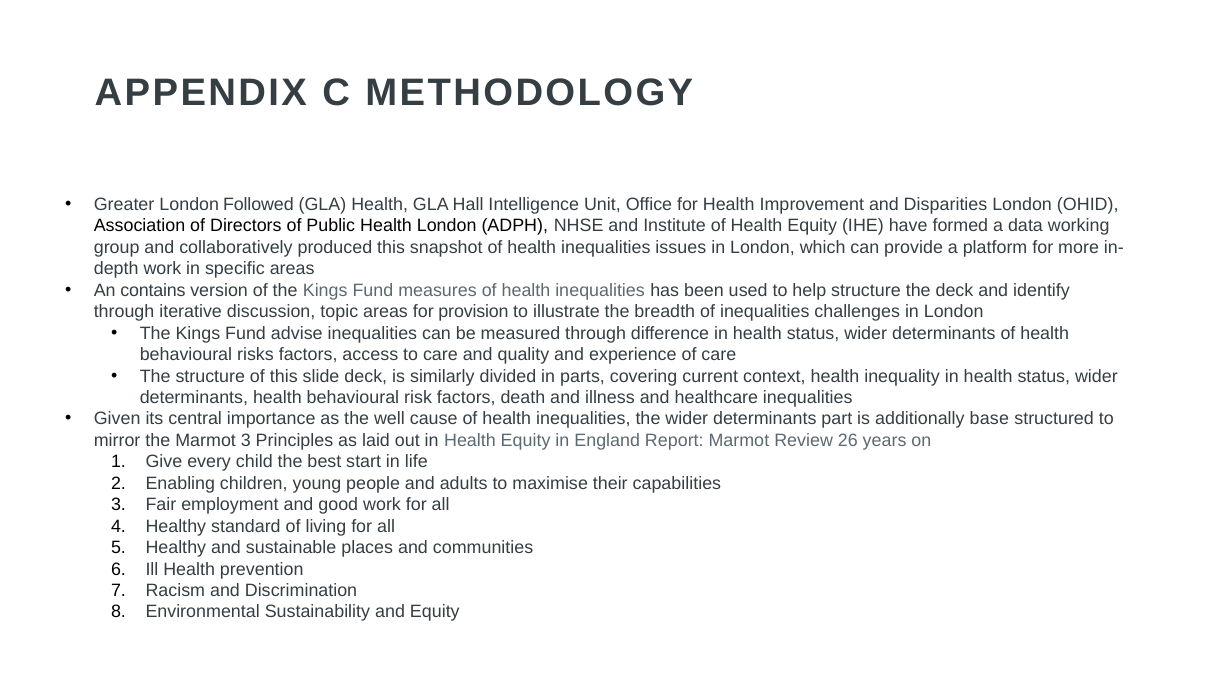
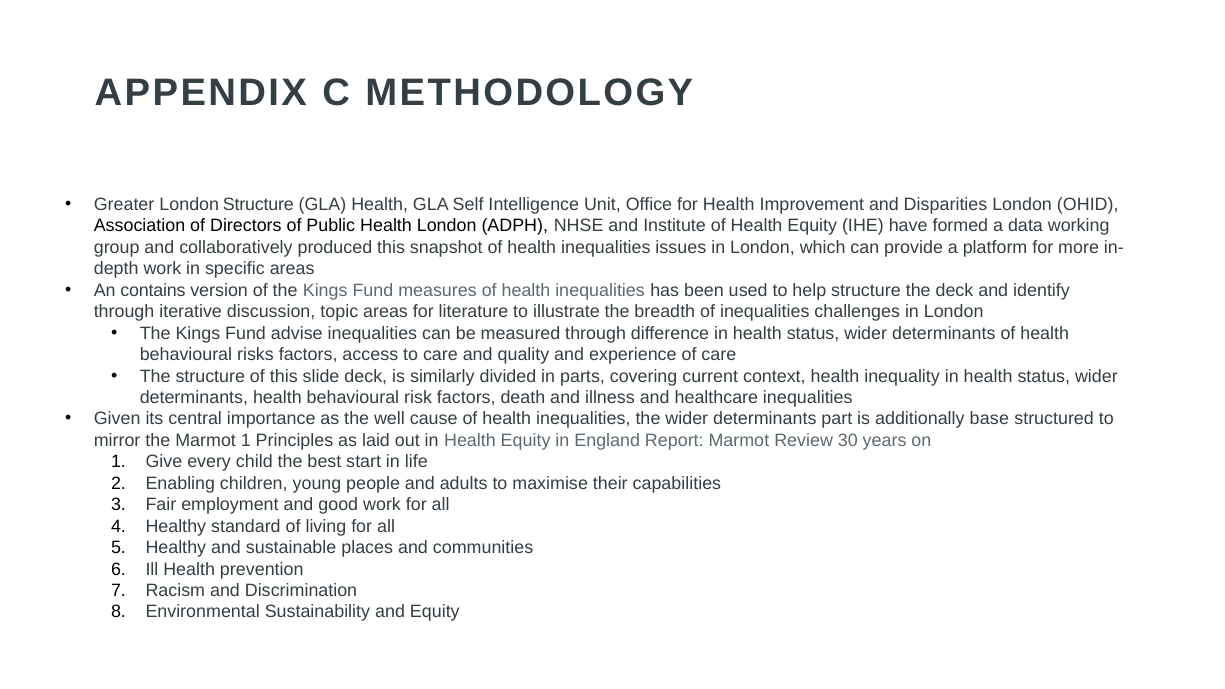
London Followed: Followed -> Structure
Hall: Hall -> Self
provision: provision -> literature
Marmot 3: 3 -> 1
26: 26 -> 30
